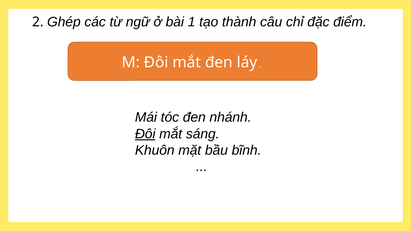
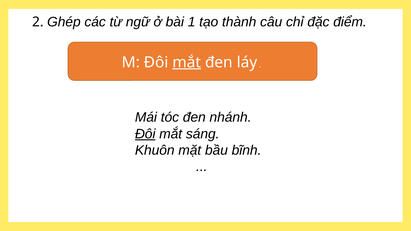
mắt at (187, 62) underline: none -> present
